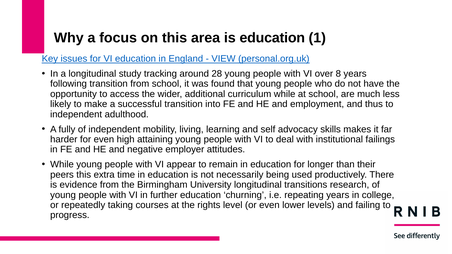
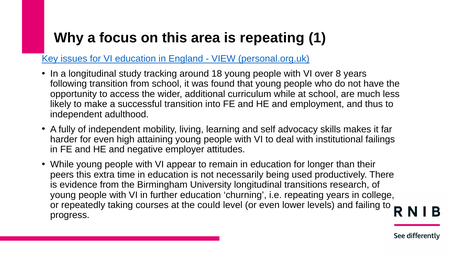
is education: education -> repeating
28: 28 -> 18
rights: rights -> could
